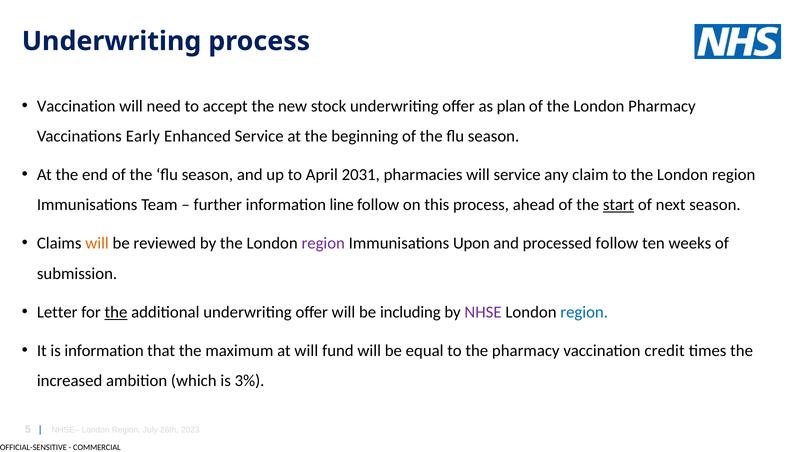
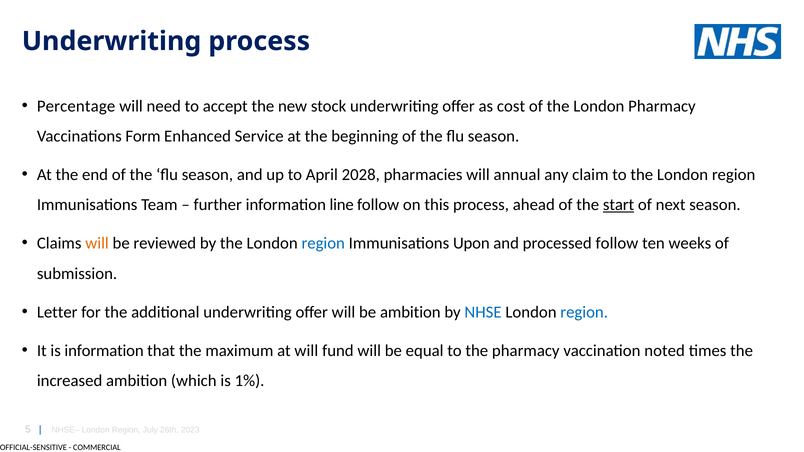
Vaccination at (76, 106): Vaccination -> Percentage
plan: plan -> cost
Early: Early -> Form
2031: 2031 -> 2028
will service: service -> annual
region at (323, 244) colour: purple -> blue
the at (116, 312) underline: present -> none
be including: including -> ambition
NHSE colour: purple -> blue
credit: credit -> noted
3%: 3% -> 1%
